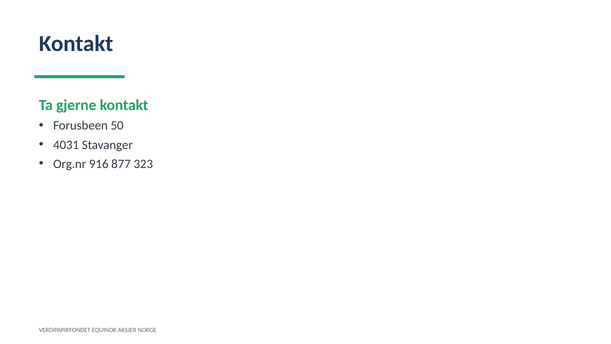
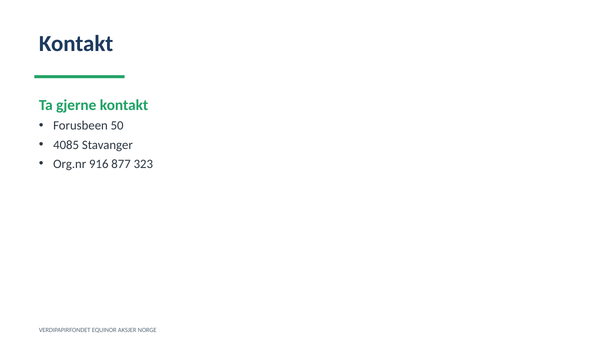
4031: 4031 -> 4085
